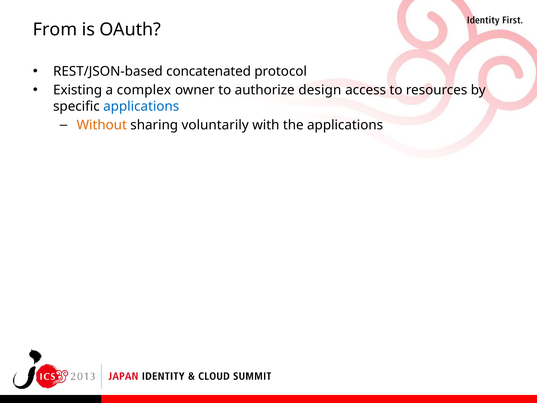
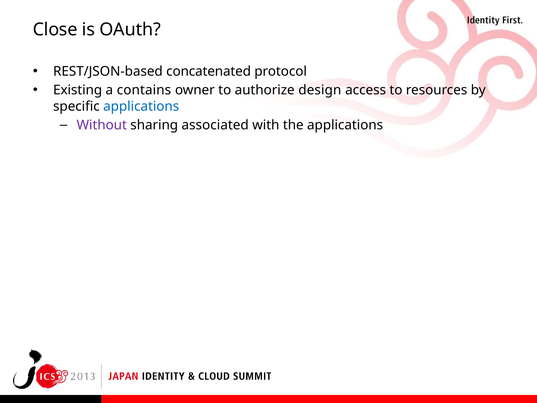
From: From -> Close
complex: complex -> contains
Without colour: orange -> purple
voluntarily: voluntarily -> associated
